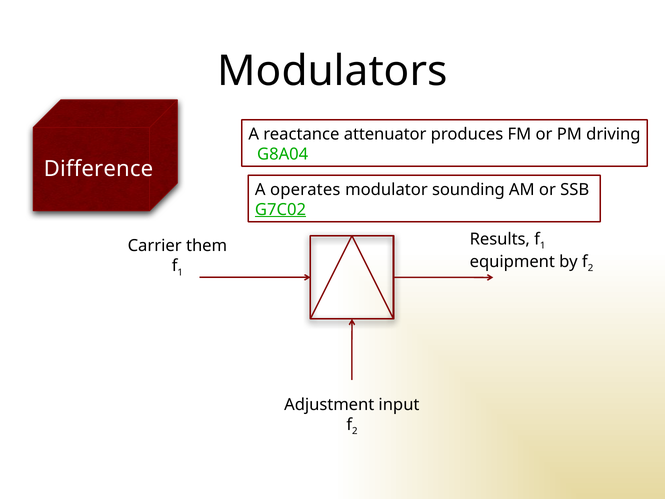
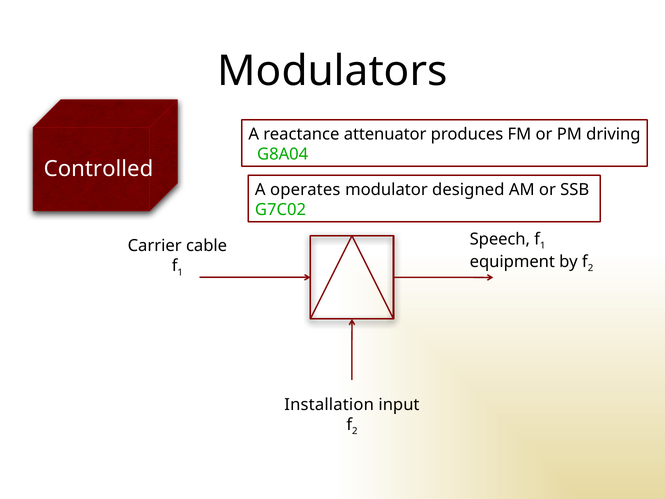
Difference: Difference -> Controlled
sounding: sounding -> designed
G7C02 underline: present -> none
Results: Results -> Speech
them: them -> cable
Adjustment: Adjustment -> Installation
